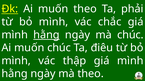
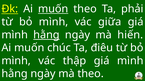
muốn at (53, 9) underline: none -> present
chắc: chắc -> giữa
mà chúc: chúc -> hiến
